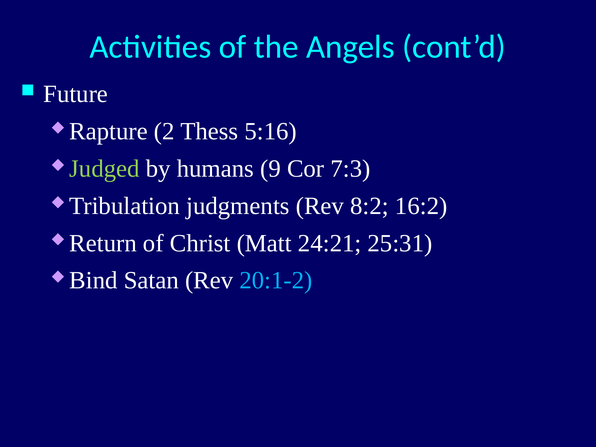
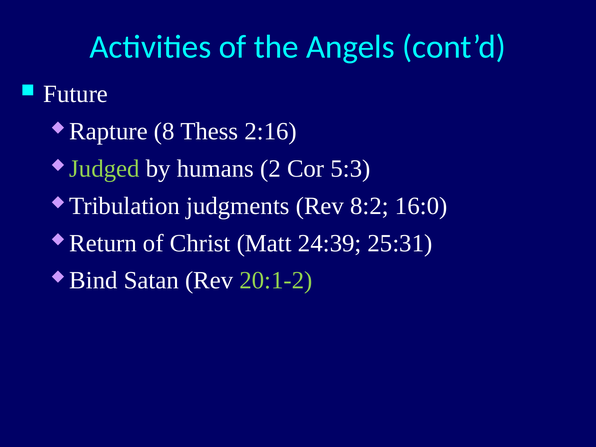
2: 2 -> 8
5:16: 5:16 -> 2:16
9: 9 -> 2
7:3: 7:3 -> 5:3
16:2: 16:2 -> 16:0
24:21: 24:21 -> 24:39
20:1-2 colour: light blue -> light green
